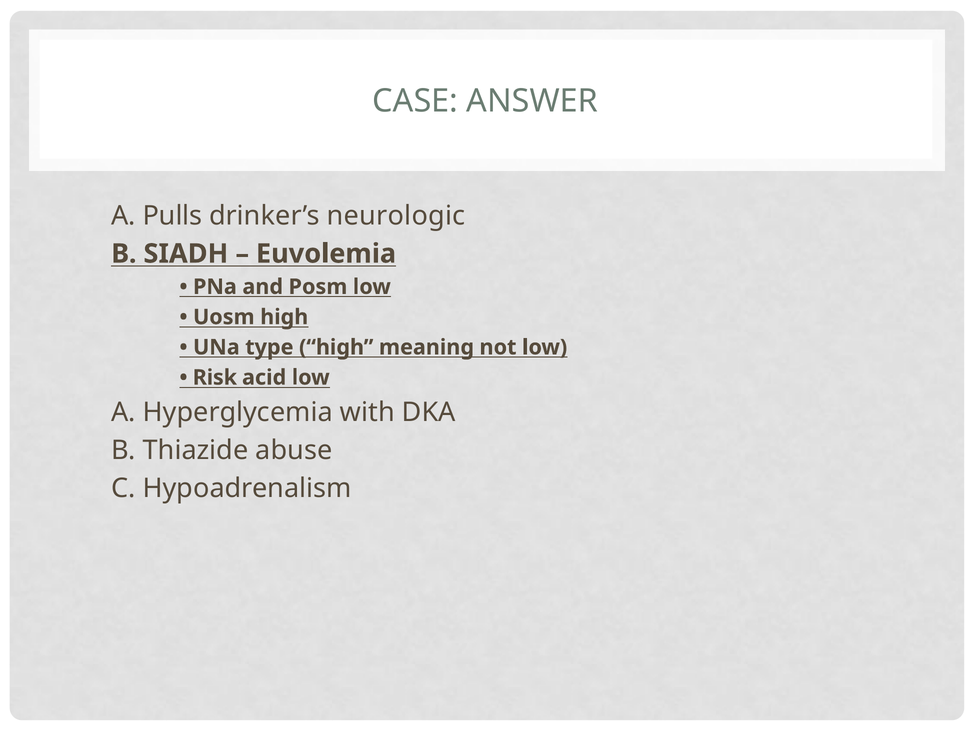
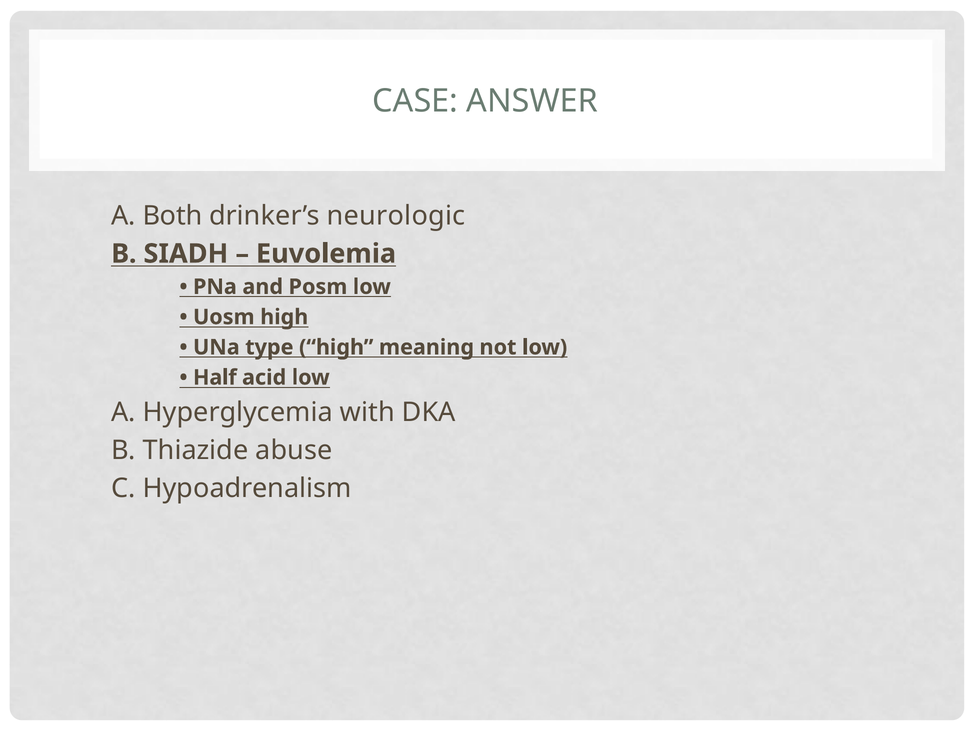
Pulls: Pulls -> Both
Risk: Risk -> Half
